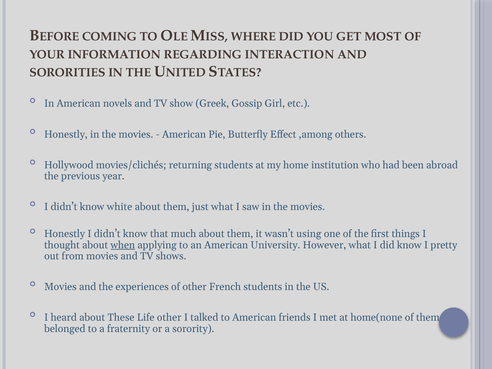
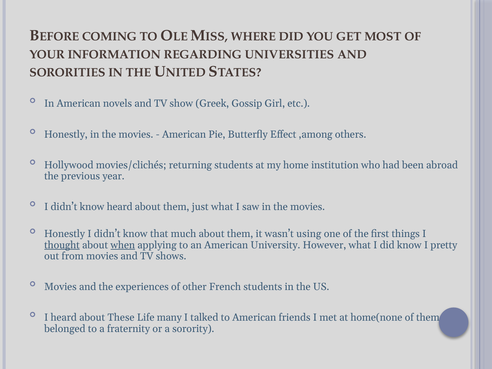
INTERACTION: INTERACTION -> UNIVERSITIES
know white: white -> heard
thought underline: none -> present
Life other: other -> many
